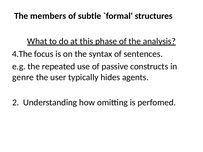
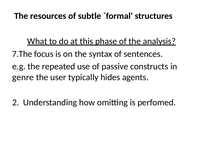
members: members -> resources
4.The: 4.The -> 7.The
